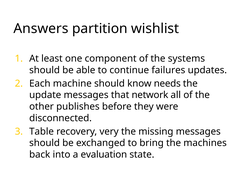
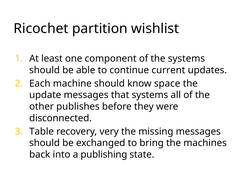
Answers: Answers -> Ricochet
failures: failures -> current
needs: needs -> space
that network: network -> systems
evaluation: evaluation -> publishing
